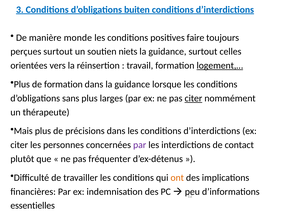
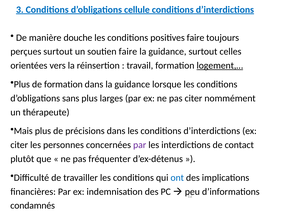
buiten: buiten -> cellule
monde: monde -> douche
soutien niets: niets -> faire
citer at (193, 98) underline: present -> none
ont colour: orange -> blue
essentielles: essentielles -> condamnés
